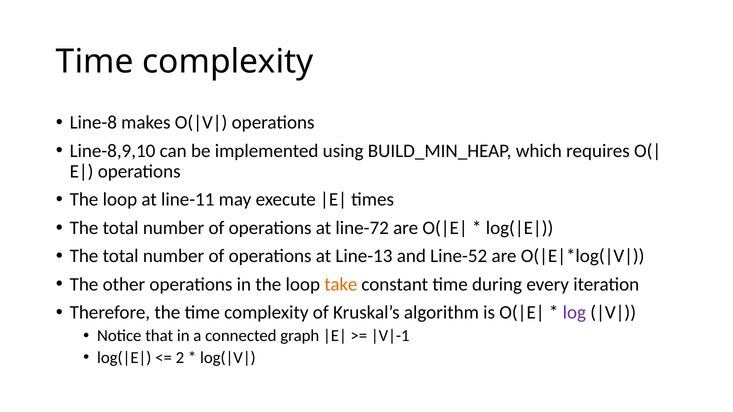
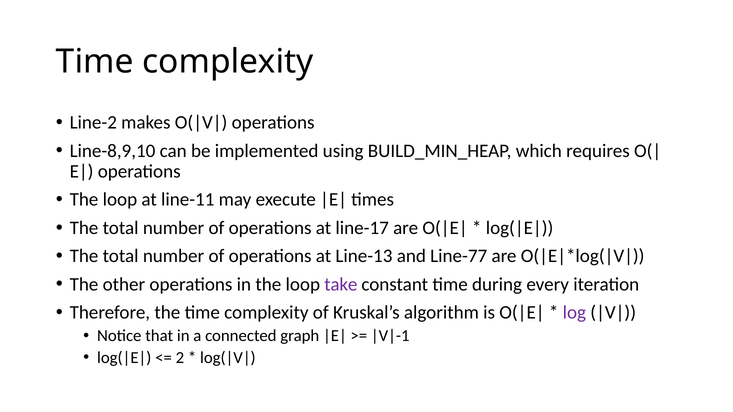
Line-8: Line-8 -> Line-2
line-72: line-72 -> line-17
Line-52: Line-52 -> Line-77
take colour: orange -> purple
